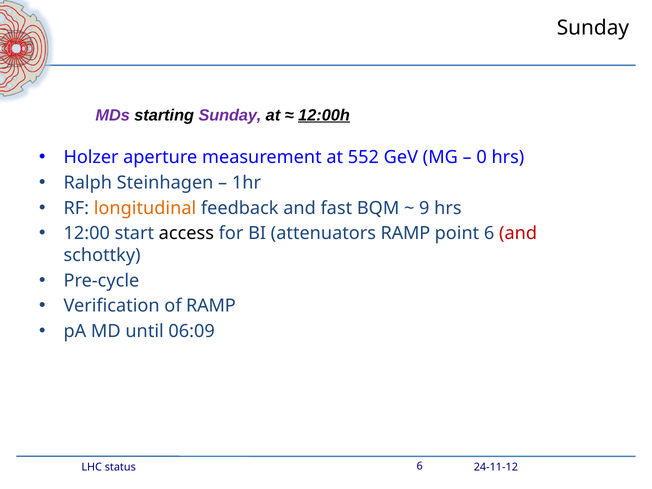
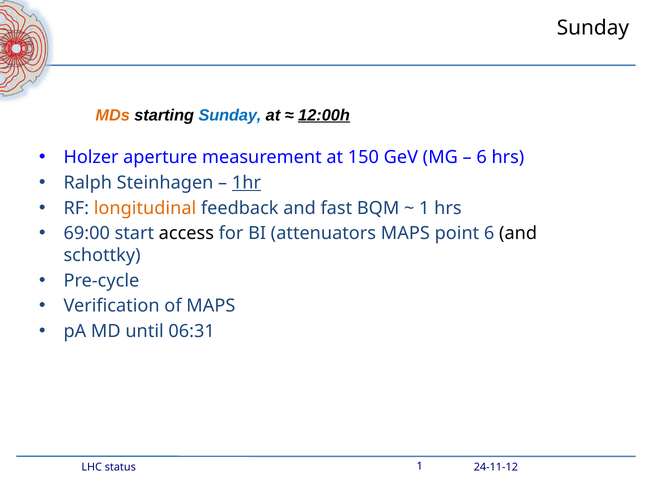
MDs colour: purple -> orange
Sunday at (230, 115) colour: purple -> blue
552: 552 -> 150
0 at (482, 157): 0 -> 6
1hr underline: none -> present
9 at (424, 208): 9 -> 1
12:00: 12:00 -> 69:00
attenuators RAMP: RAMP -> MAPS
and at (518, 233) colour: red -> black
of RAMP: RAMP -> MAPS
06:09: 06:09 -> 06:31
status 6: 6 -> 1
